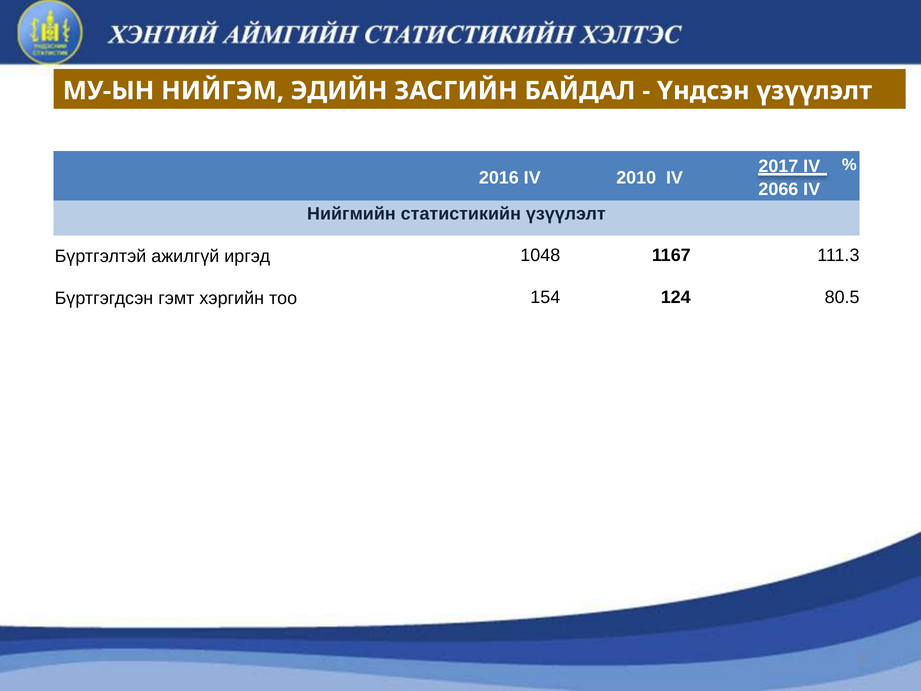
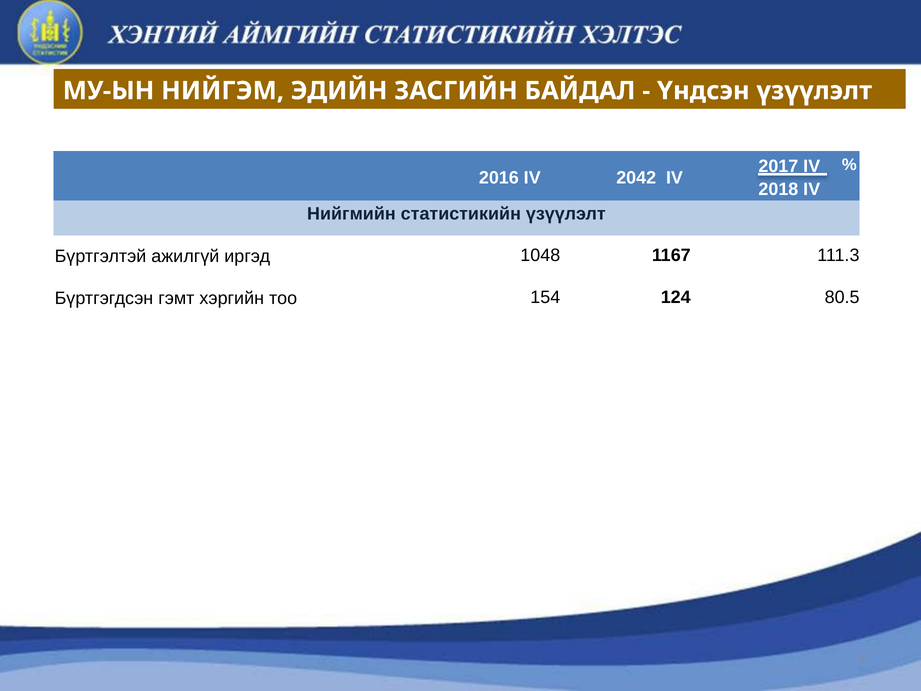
2010: 2010 -> 2042
2066: 2066 -> 2018
